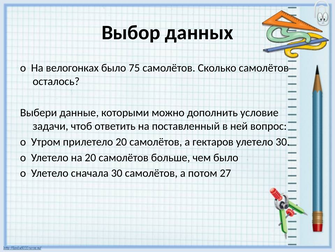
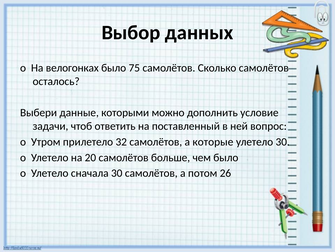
прилетело 20: 20 -> 32
гектаров: гектаров -> которые
27: 27 -> 26
